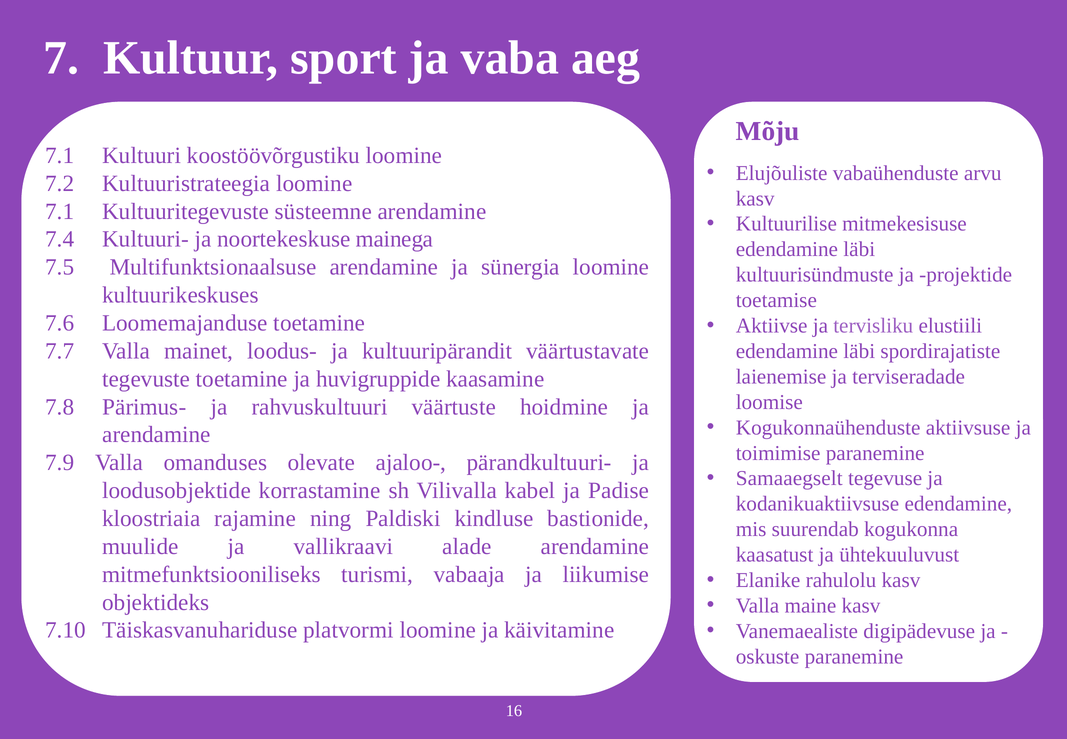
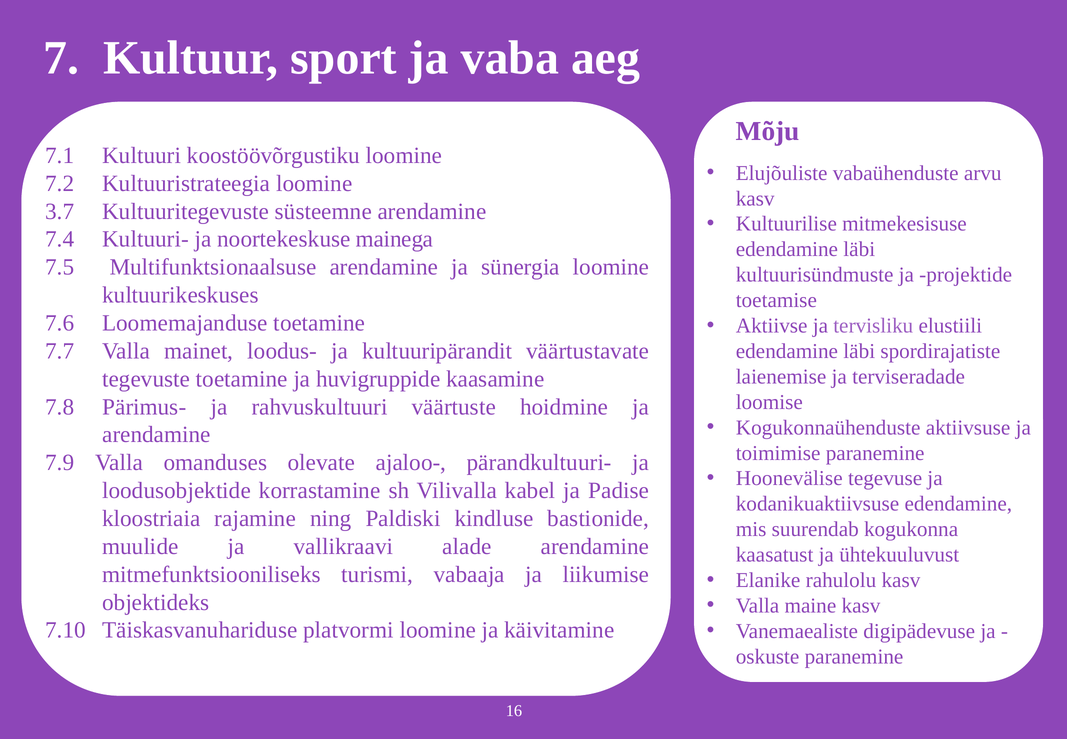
7.1 at (60, 211): 7.1 -> 3.7
Samaaegselt: Samaaegselt -> Hoonevälise
